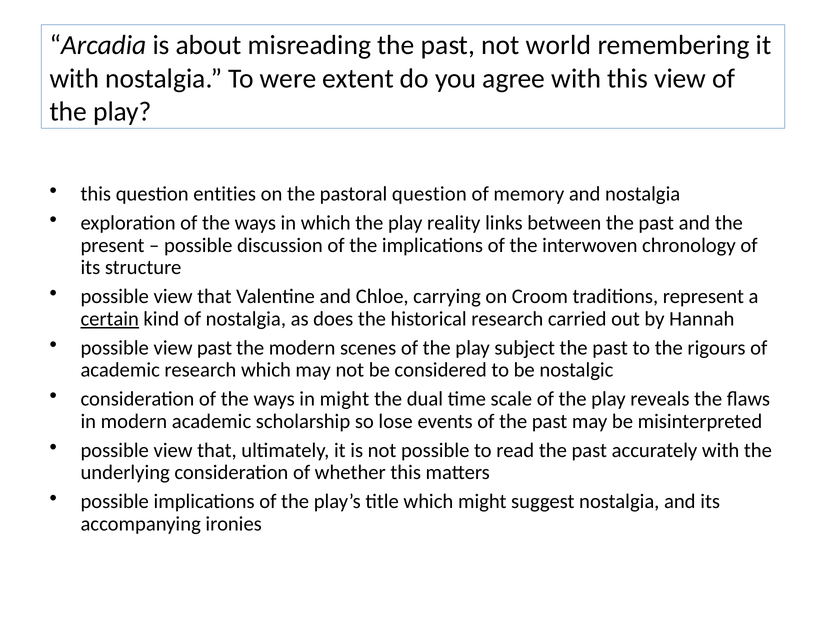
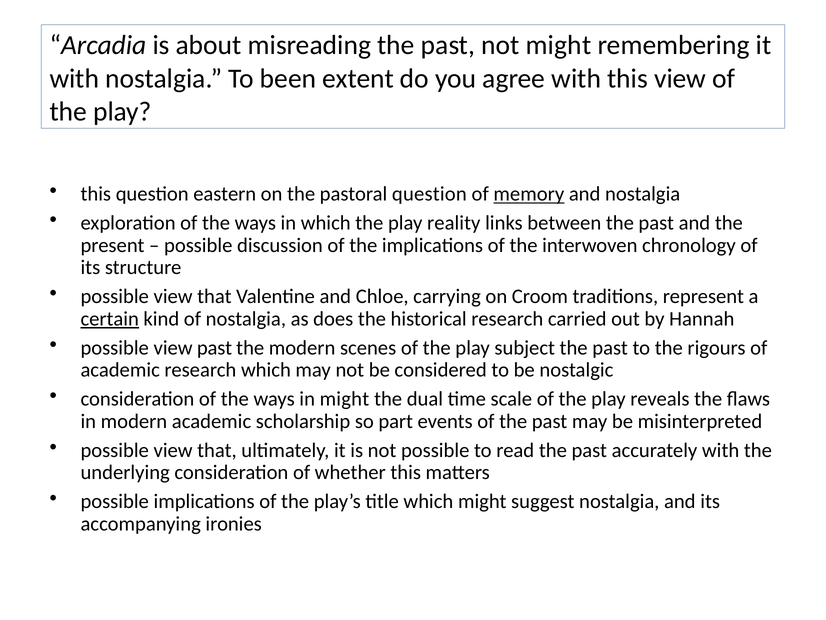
not world: world -> might
were: were -> been
entities: entities -> eastern
memory underline: none -> present
lose: lose -> part
